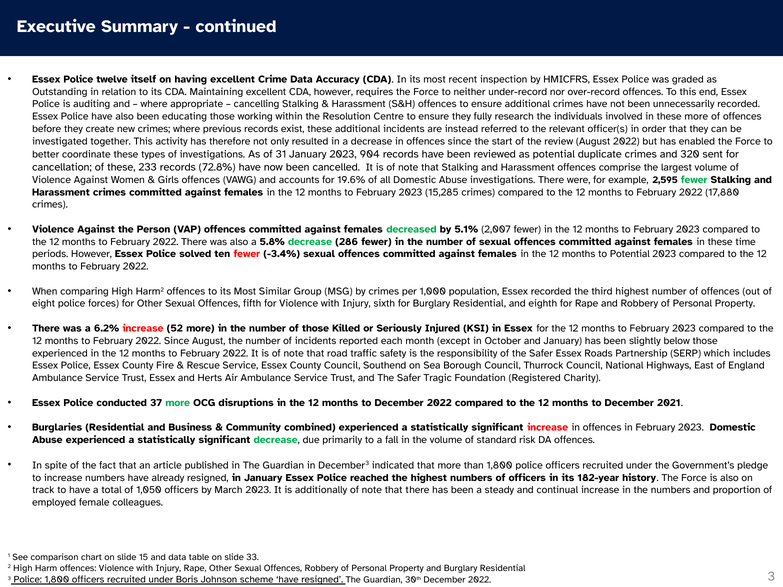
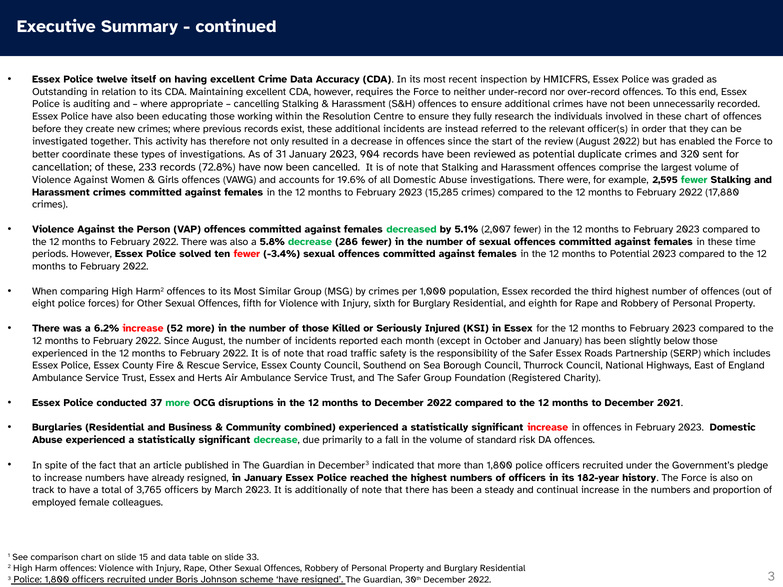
these more: more -> chart
Safer Tragic: Tragic -> Group
1,050: 1,050 -> 3,765
